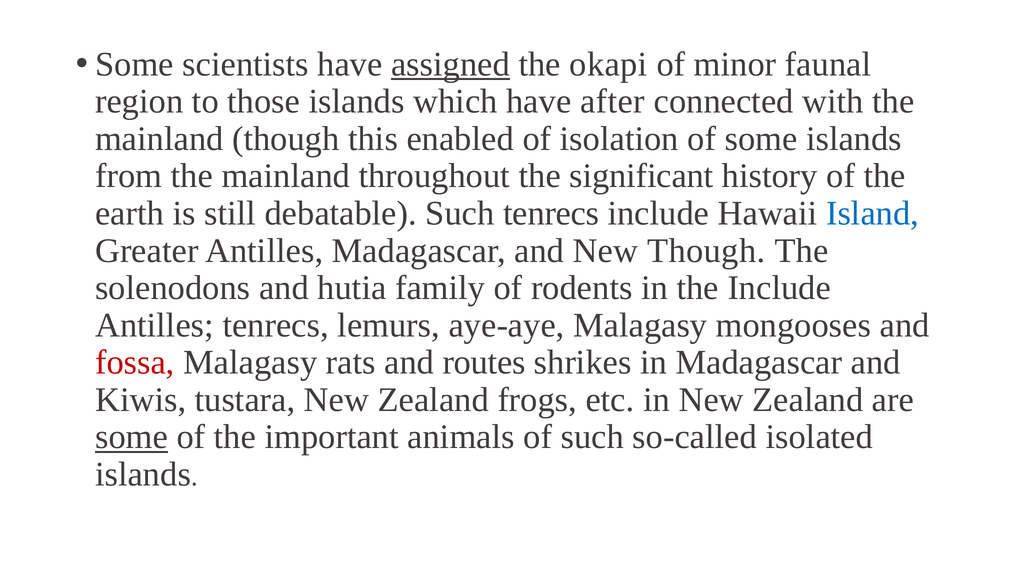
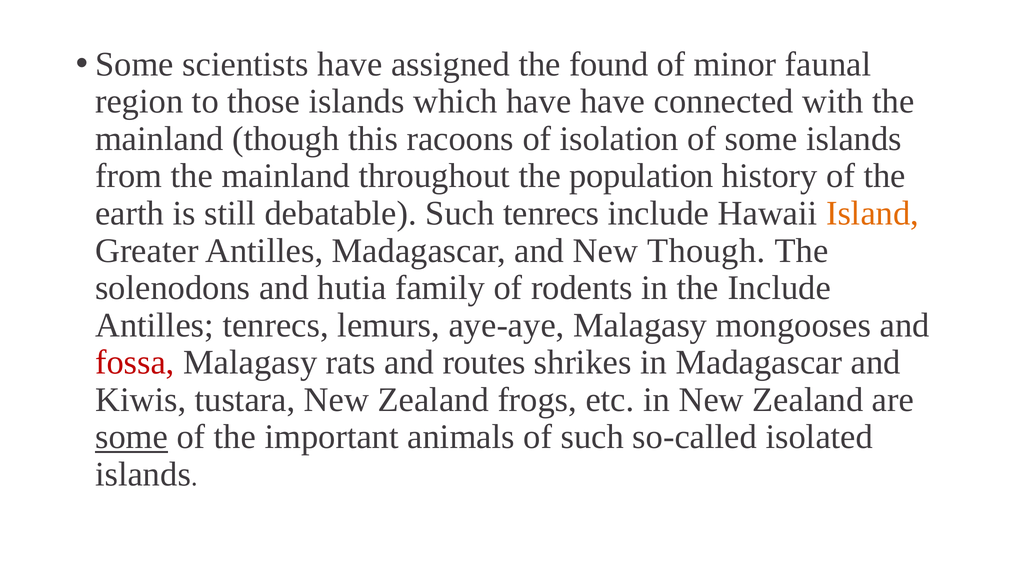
assigned underline: present -> none
okapi: okapi -> found
have after: after -> have
enabled: enabled -> racoons
significant: significant -> population
Island colour: blue -> orange
